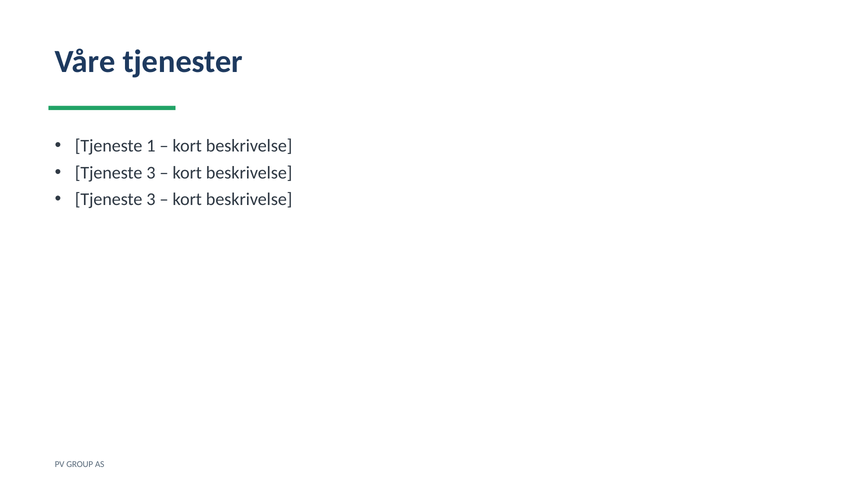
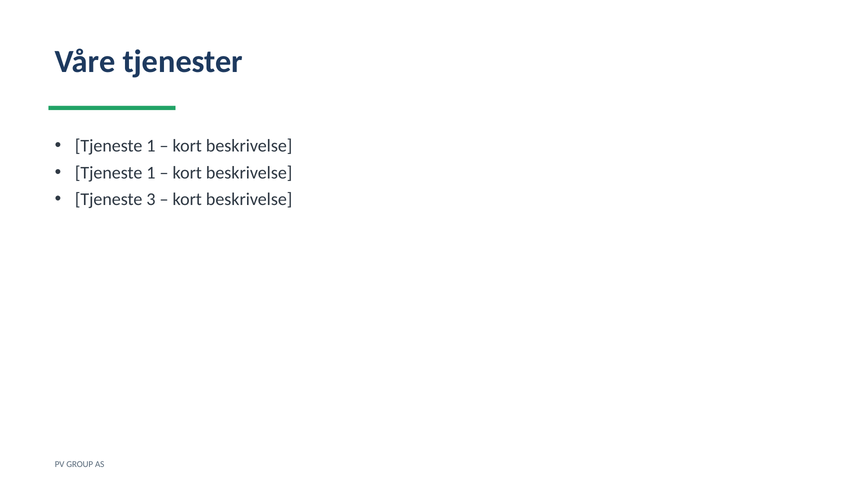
3 at (151, 173): 3 -> 1
